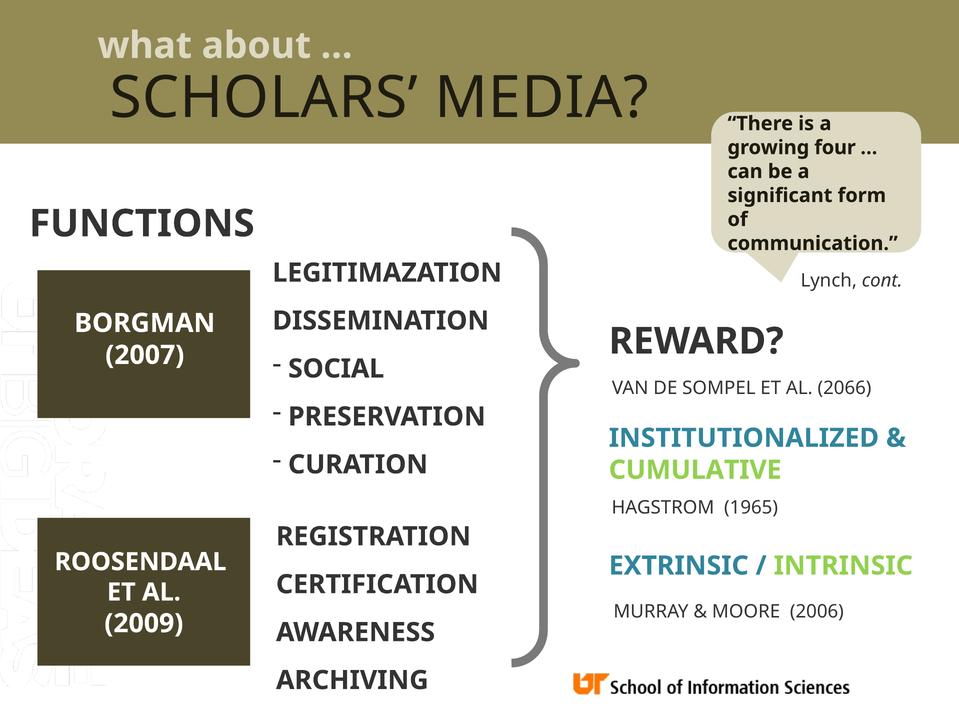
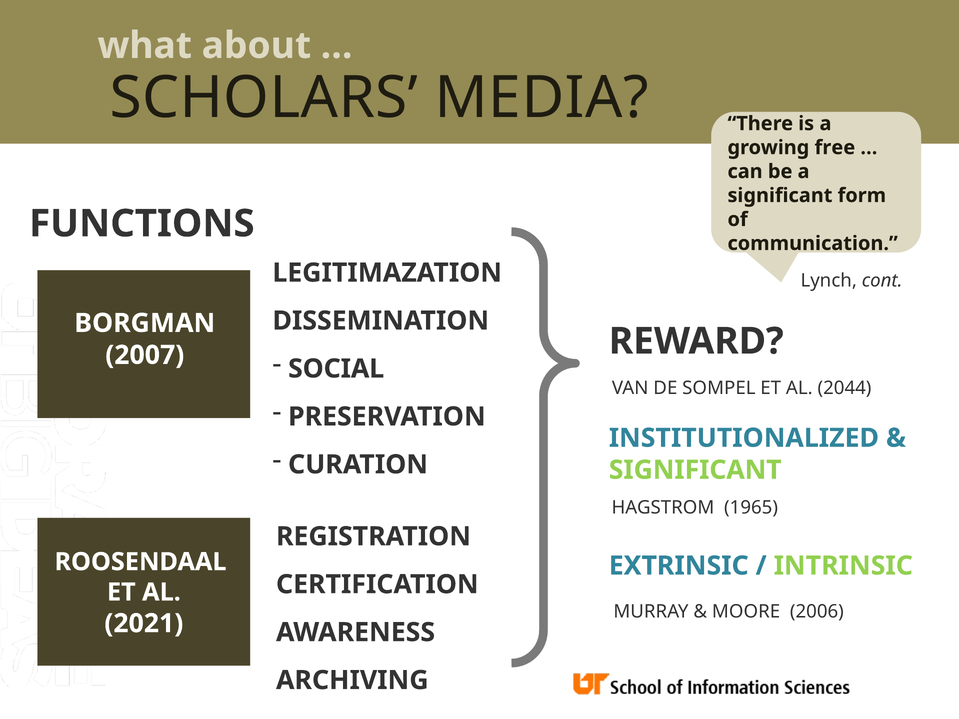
four: four -> free
2066: 2066 -> 2044
CUMULATIVE at (695, 470): CUMULATIVE -> SIGNIFICANT
2009: 2009 -> 2021
